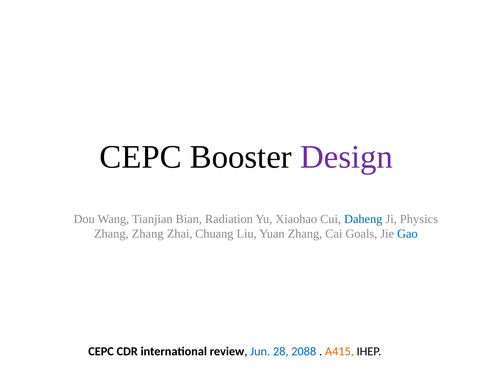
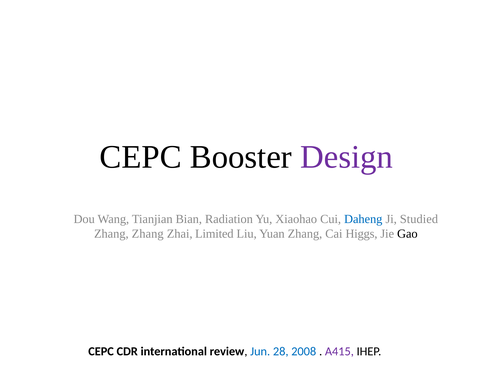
Physics: Physics -> Studied
Chuang: Chuang -> Limited
Goals: Goals -> Higgs
Gao colour: blue -> black
2088: 2088 -> 2008
A415 colour: orange -> purple
